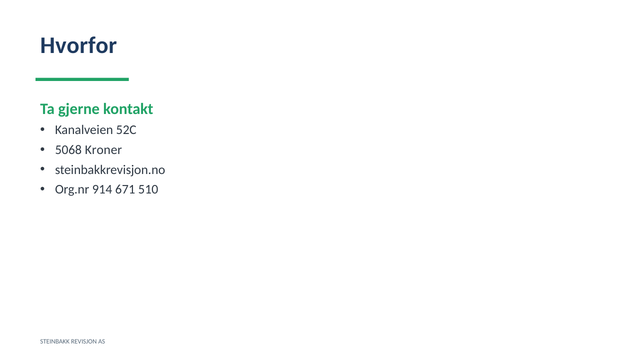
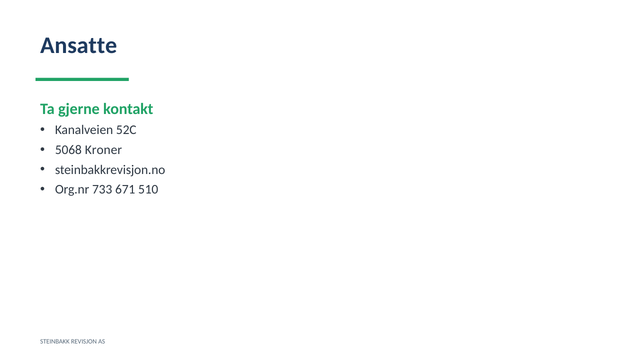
Hvorfor: Hvorfor -> Ansatte
914: 914 -> 733
